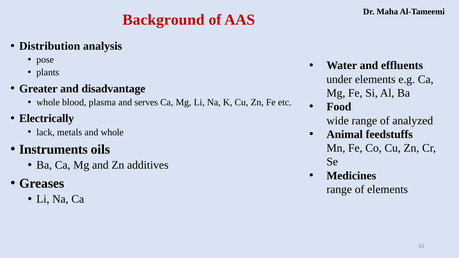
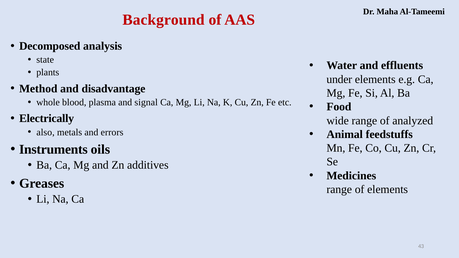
Distribution: Distribution -> Decomposed
pose: pose -> state
Greater: Greater -> Method
serves: serves -> signal
lack: lack -> also
and whole: whole -> errors
